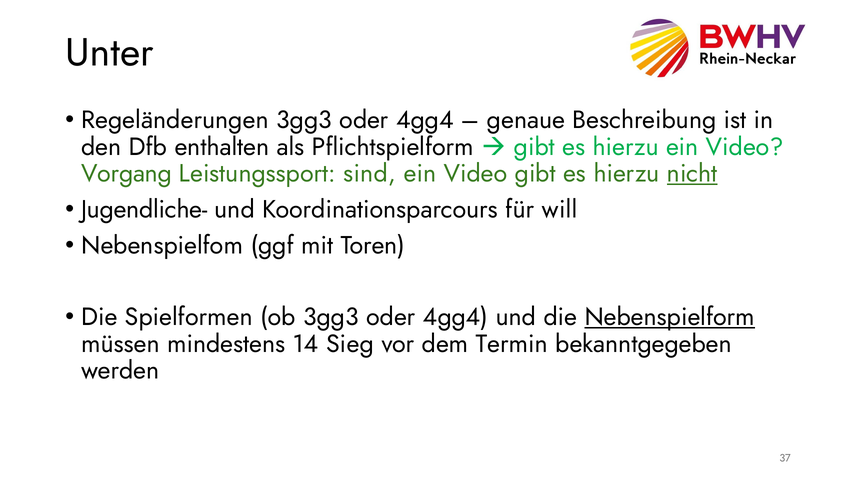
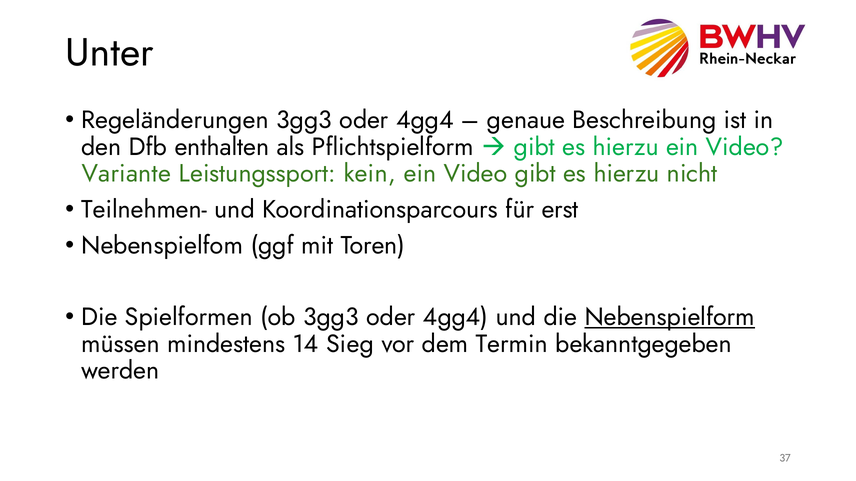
Vorgang: Vorgang -> Variante
sind: sind -> kein
nicht underline: present -> none
Jugendliche-: Jugendliche- -> Teilnehmen-
will: will -> erst
